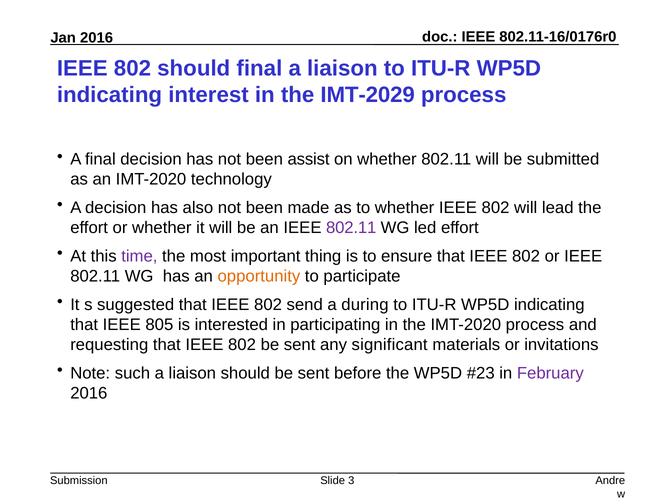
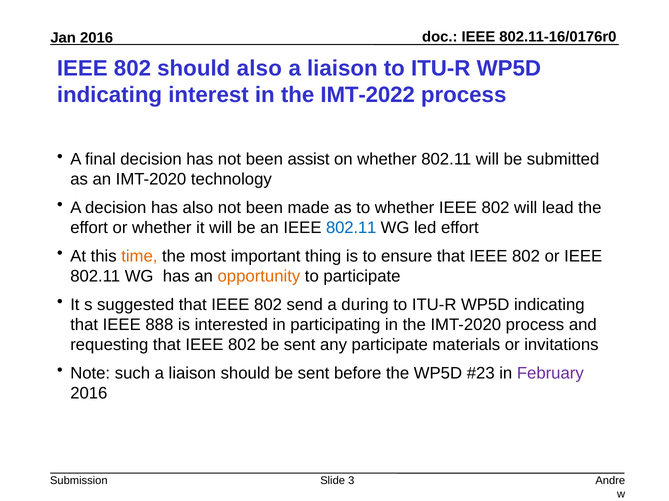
should final: final -> also
IMT-2029: IMT-2029 -> IMT-2022
802.11 at (351, 228) colour: purple -> blue
time colour: purple -> orange
805: 805 -> 888
any significant: significant -> participate
